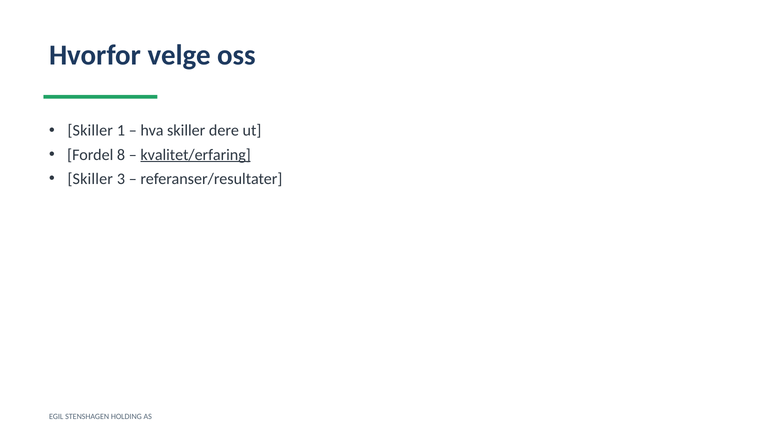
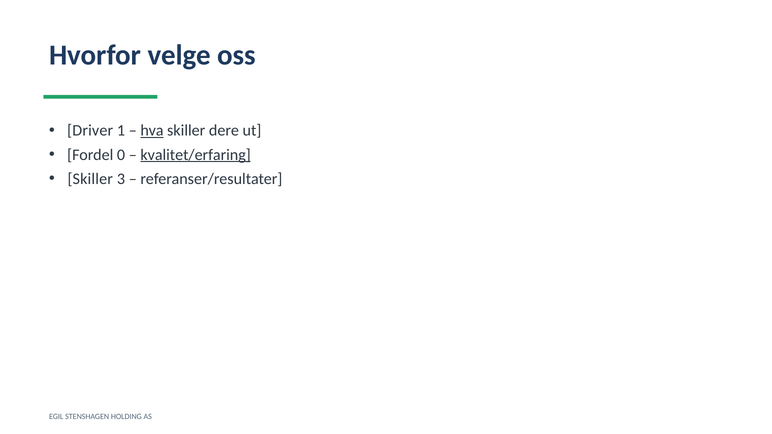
Skiller at (90, 131): Skiller -> Driver
hva underline: none -> present
8: 8 -> 0
